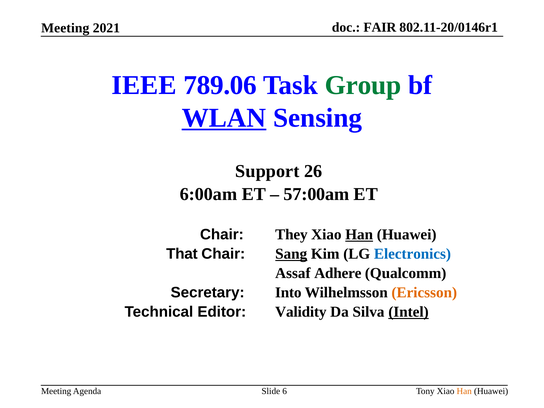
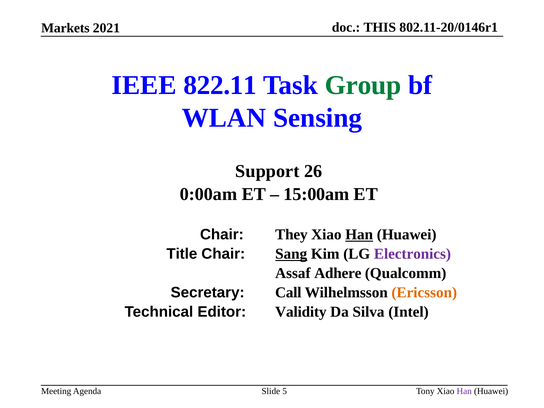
FAIR: FAIR -> THIS
Meeting at (65, 28): Meeting -> Markets
789.06: 789.06 -> 822.11
WLAN underline: present -> none
6:00am: 6:00am -> 0:00am
57:00am: 57:00am -> 15:00am
That: That -> Title
Electronics colour: blue -> purple
Into: Into -> Call
Intel underline: present -> none
6: 6 -> 5
Han at (464, 391) colour: orange -> purple
